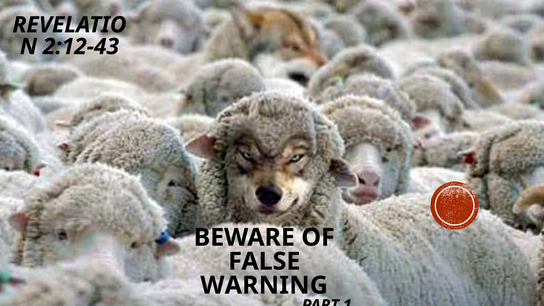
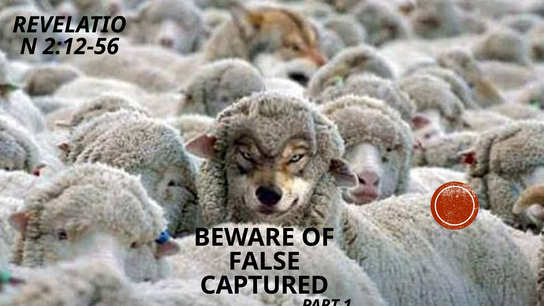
2:12-43: 2:12-43 -> 2:12-56
WARNING: WARNING -> CAPTURED
